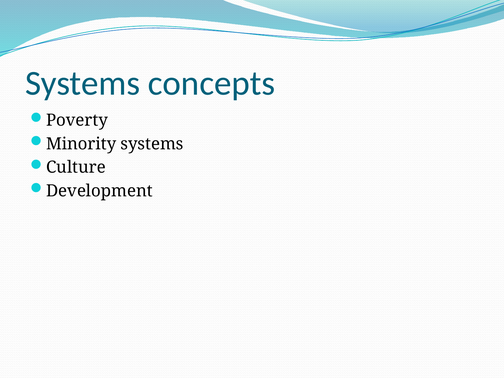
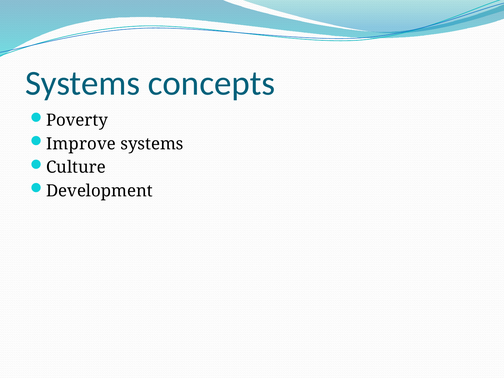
Minority: Minority -> Improve
